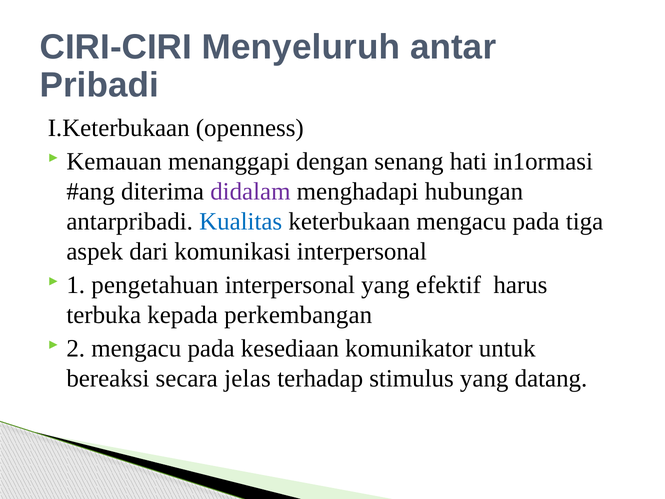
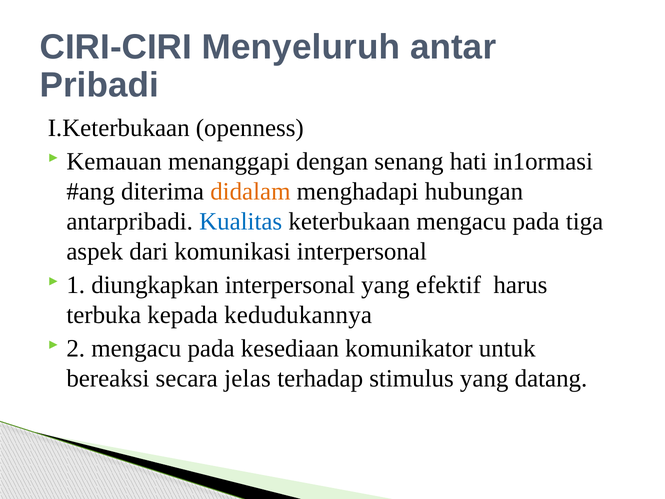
didalam colour: purple -> orange
pengetahuan: pengetahuan -> diungkapkan
perkembangan: perkembangan -> kedudukannya
